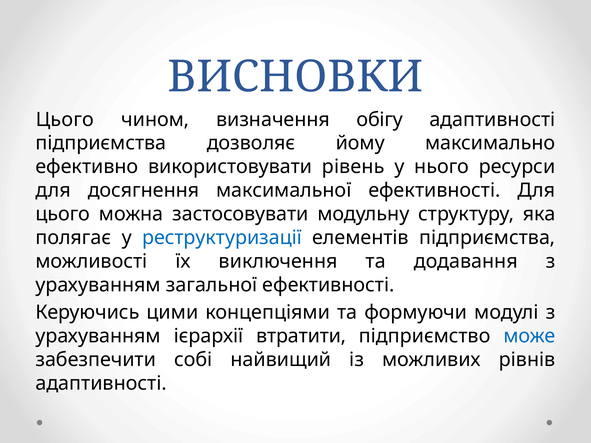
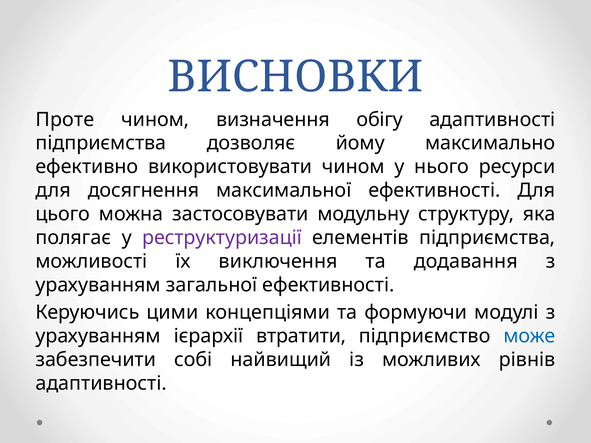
Цього at (65, 120): Цього -> Проте
використовувати рівень: рівень -> чином
реструктуризації colour: blue -> purple
